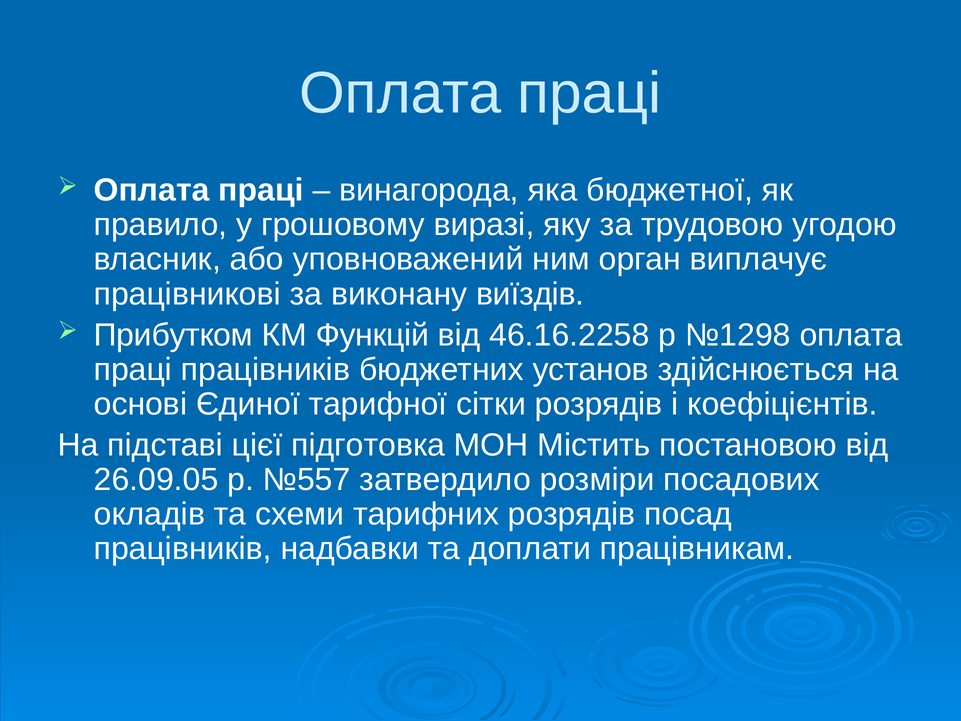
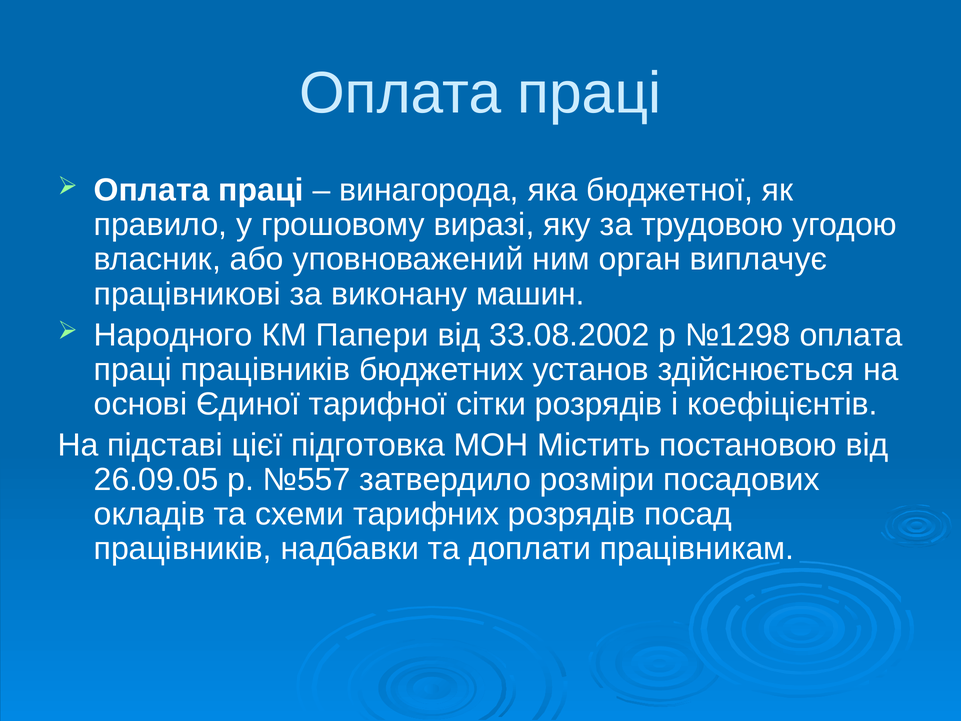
виїздів: виїздів -> машин
Прибутком: Прибутком -> Народного
Функцій: Функцій -> Папери
46.16.2258: 46.16.2258 -> 33.08.2002
